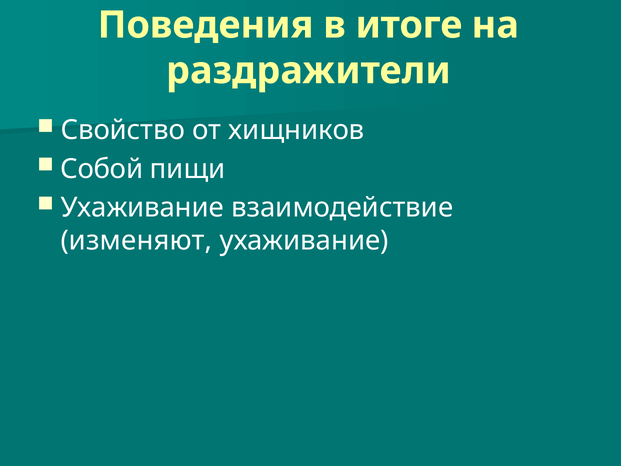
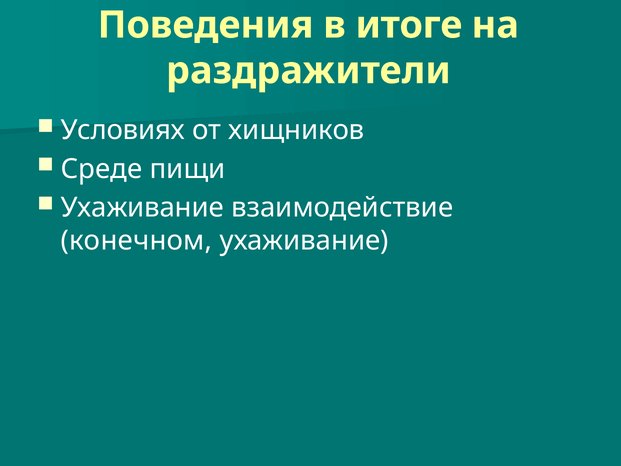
Свойство: Свойство -> Условиях
Собой: Собой -> Среде
изменяют: изменяют -> конечном
